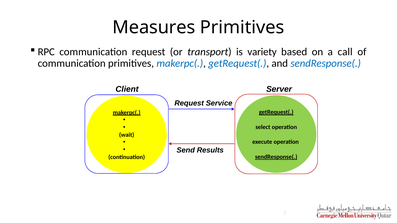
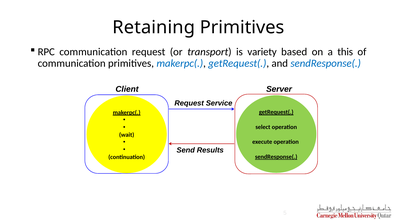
Measures: Measures -> Retaining
call: call -> this
